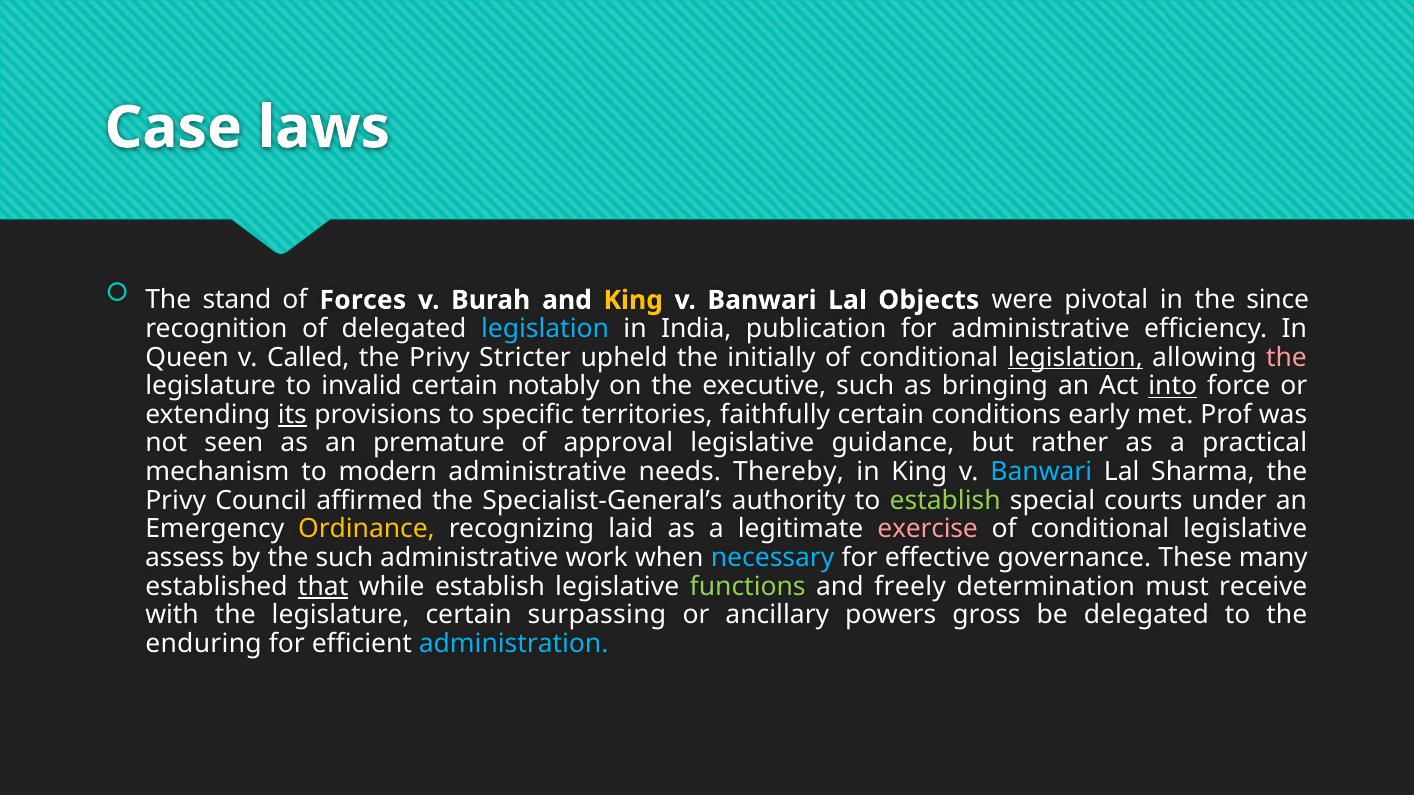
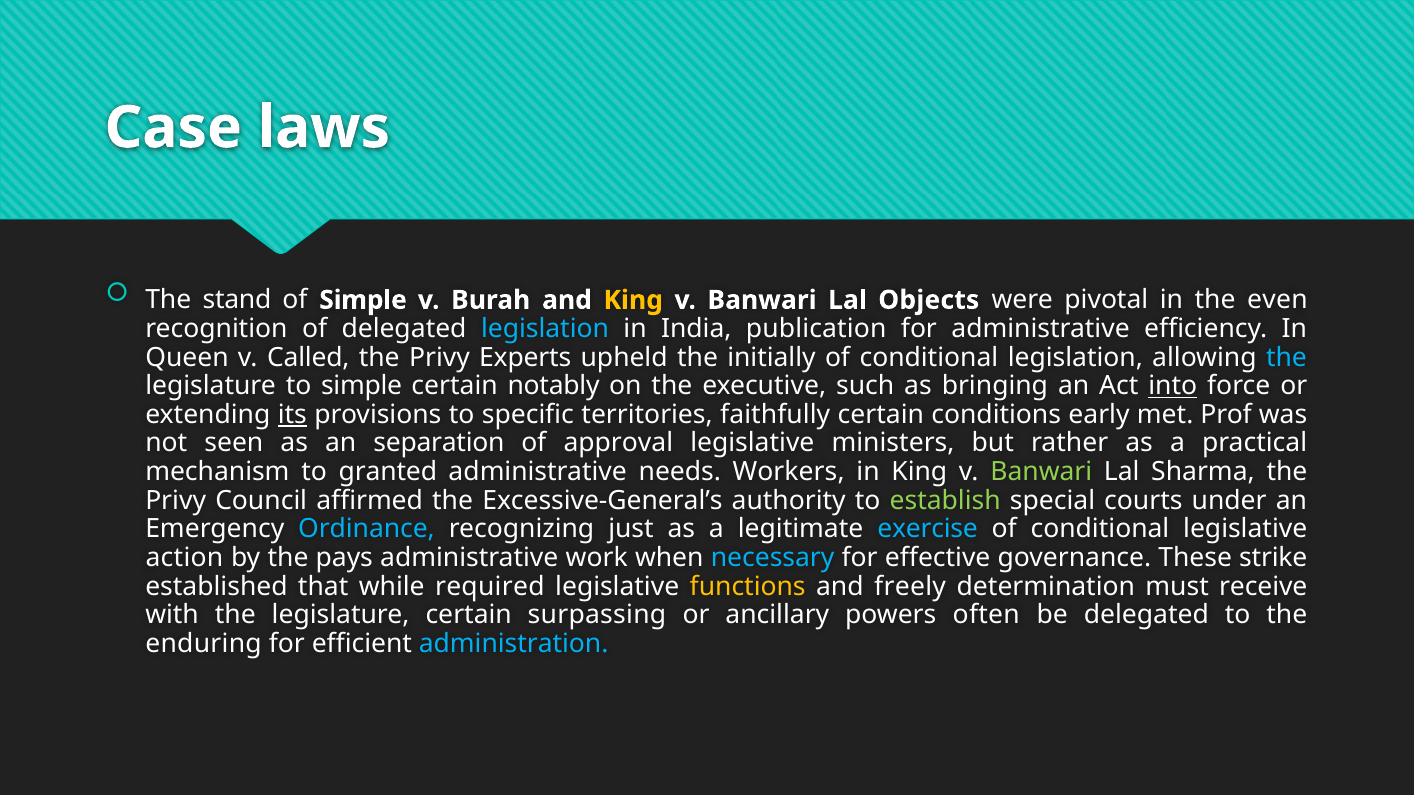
of Forces: Forces -> Simple
since: since -> even
Stricter: Stricter -> Experts
legislation at (1075, 357) underline: present -> none
the at (1286, 357) colour: pink -> light blue
to invalid: invalid -> simple
premature: premature -> separation
guidance: guidance -> ministers
modern: modern -> granted
Thereby: Thereby -> Workers
Banwari at (1041, 472) colour: light blue -> light green
Specialist-General’s: Specialist-General’s -> Excessive-General’s
Ordinance colour: yellow -> light blue
laid: laid -> just
exercise colour: pink -> light blue
assess: assess -> action
the such: such -> pays
many: many -> strike
that underline: present -> none
while establish: establish -> required
functions colour: light green -> yellow
gross: gross -> often
